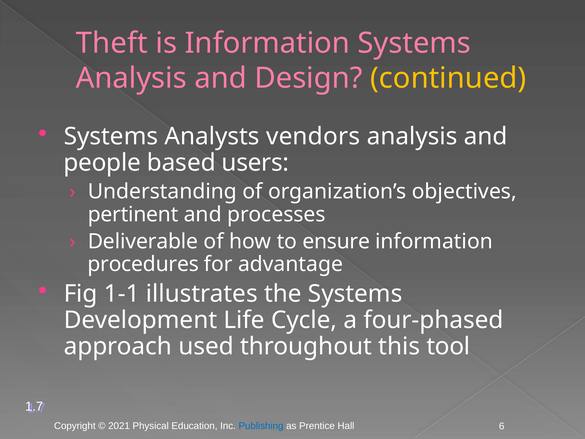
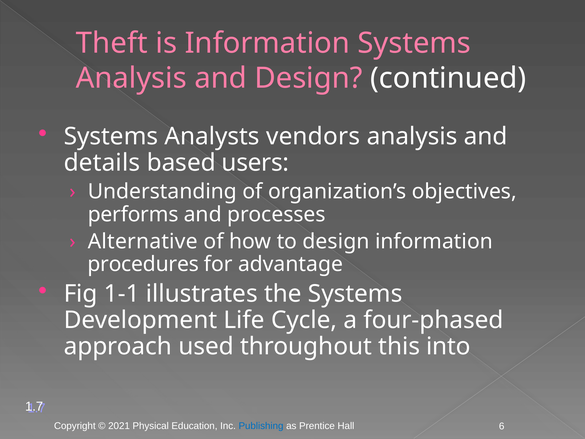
continued colour: yellow -> white
people: people -> details
pertinent: pertinent -> performs
Deliverable: Deliverable -> Alternative
to ensure: ensure -> design
tool: tool -> into
